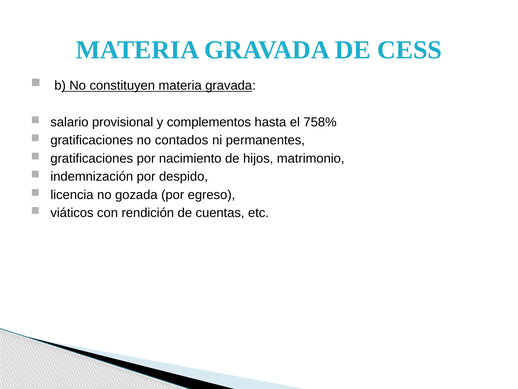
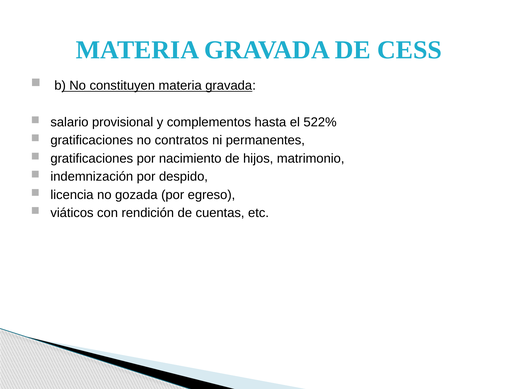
758%: 758% -> 522%
contados: contados -> contratos
